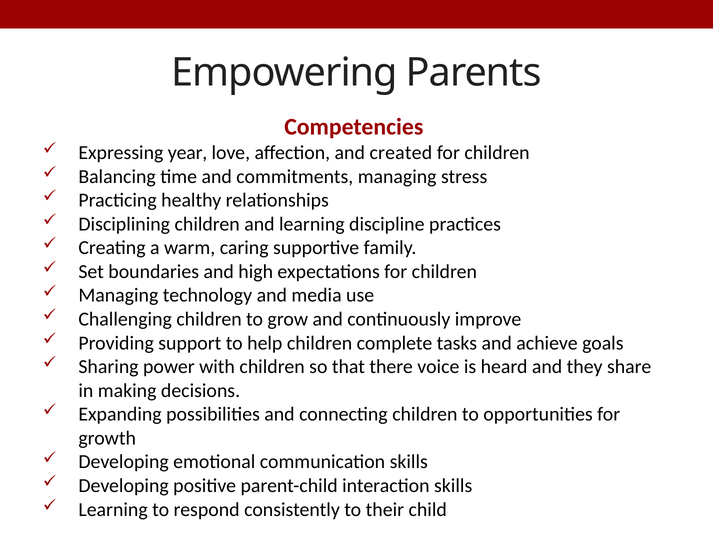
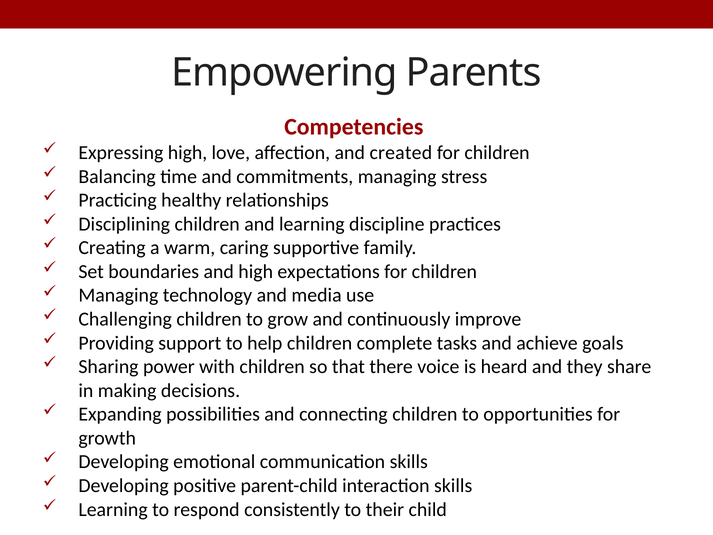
Expressing year: year -> high
